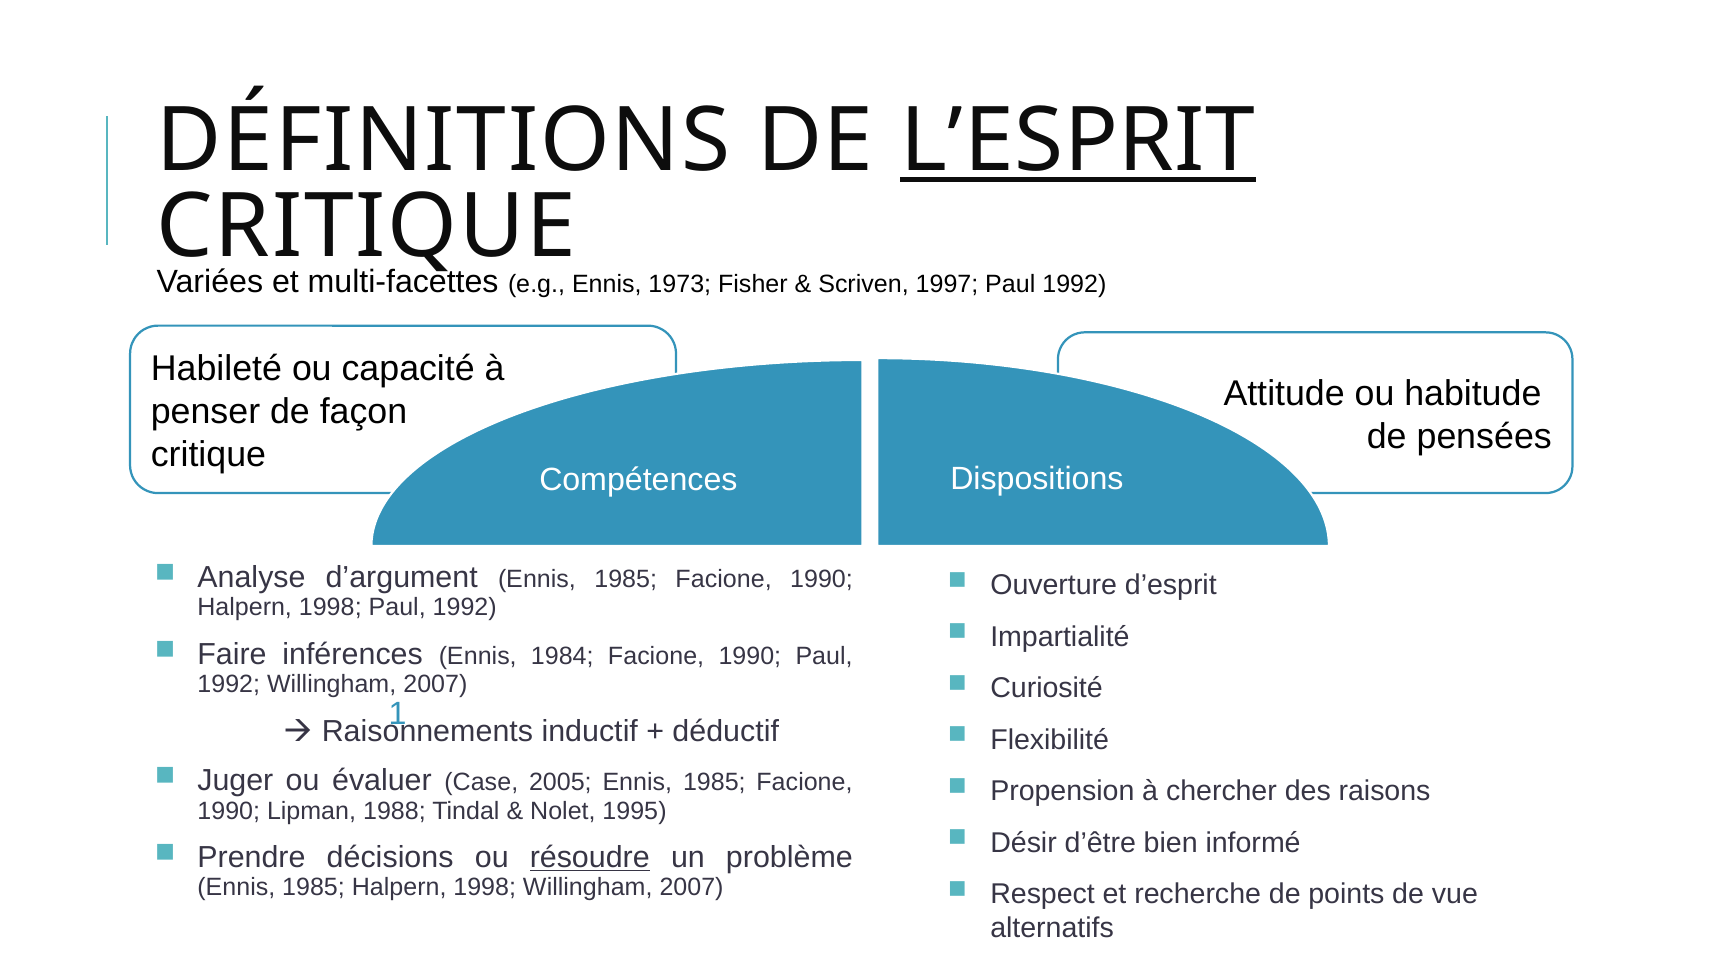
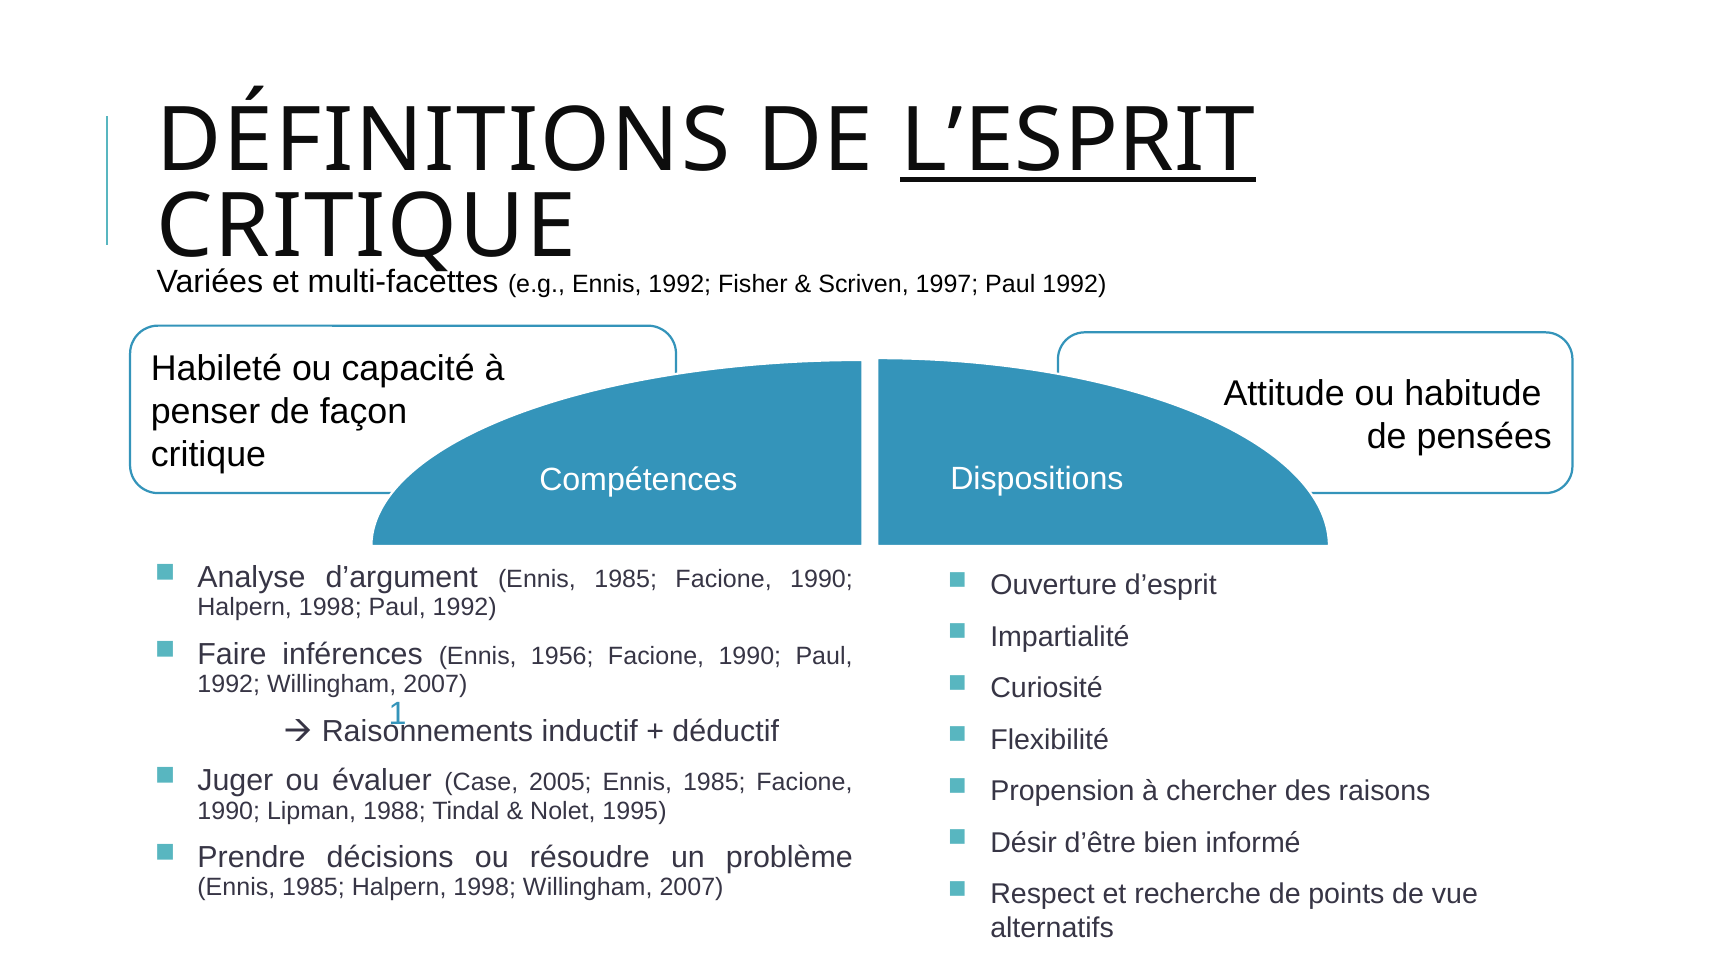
Ennis 1973: 1973 -> 1992
1984: 1984 -> 1956
résoudre underline: present -> none
